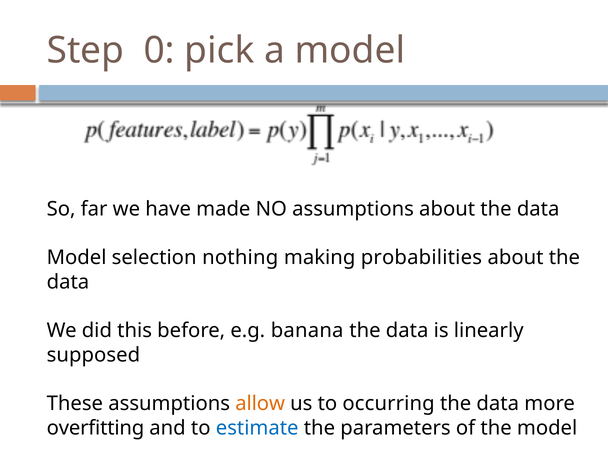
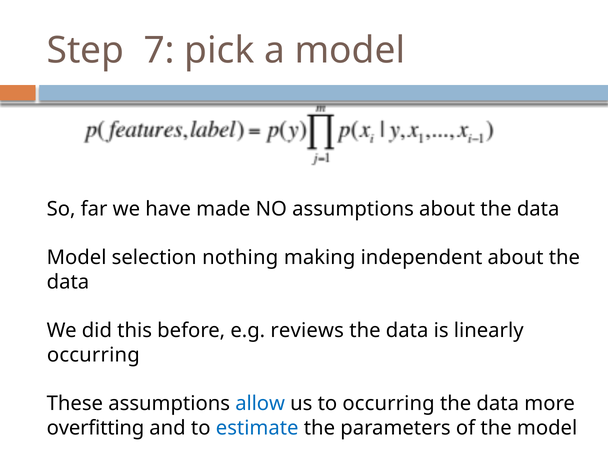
0: 0 -> 7
probabilities: probabilities -> independent
banana: banana -> reviews
supposed at (93, 355): supposed -> occurring
allow colour: orange -> blue
